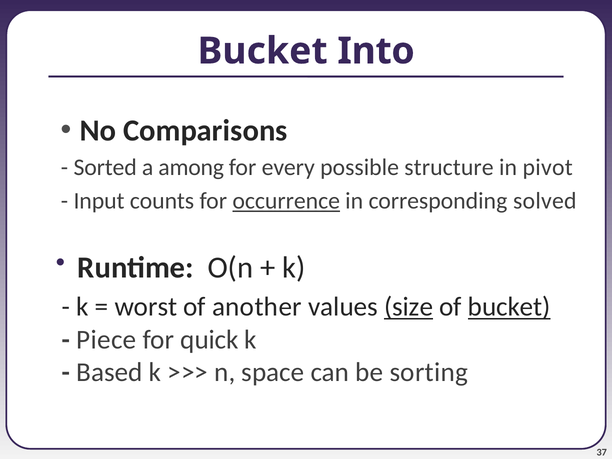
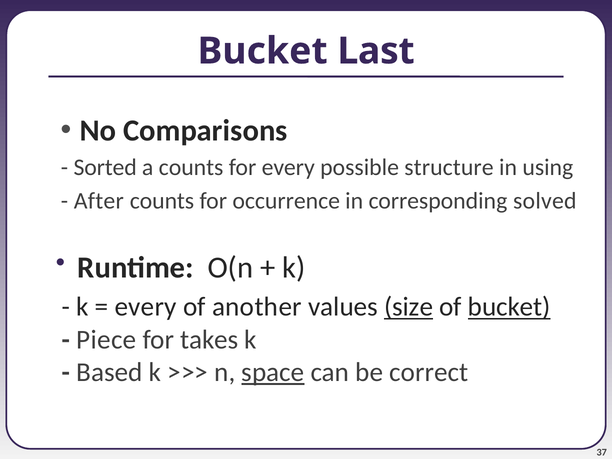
Into: Into -> Last
a among: among -> counts
pivot: pivot -> using
Input: Input -> After
occurrence underline: present -> none
worst at (146, 307): worst -> every
quick: quick -> takes
space underline: none -> present
sorting: sorting -> correct
